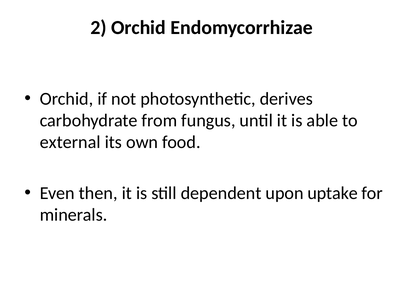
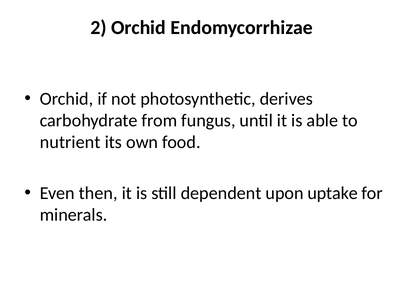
external: external -> nutrient
